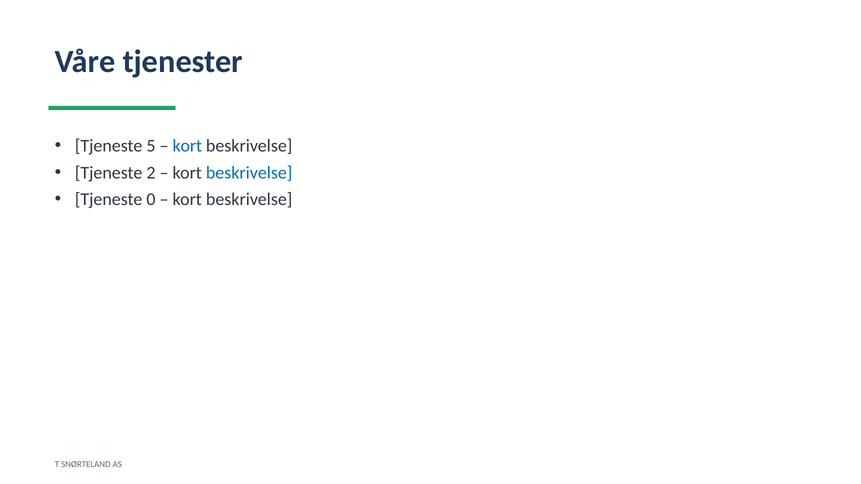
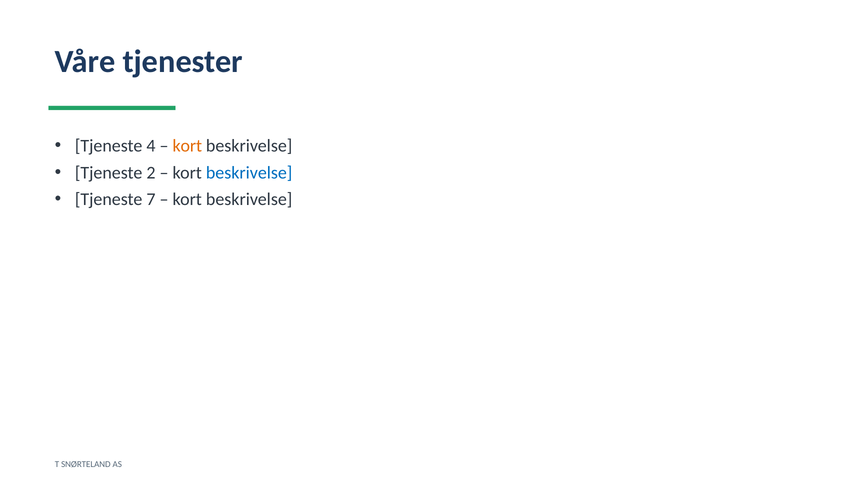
5: 5 -> 4
kort at (187, 146) colour: blue -> orange
0: 0 -> 7
